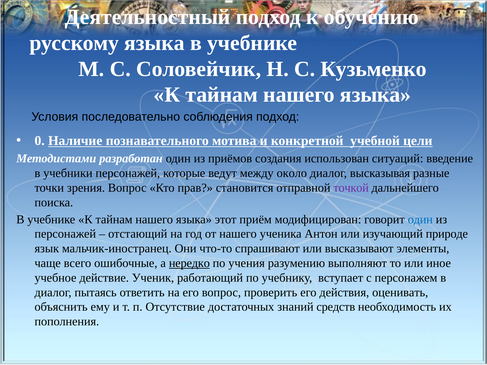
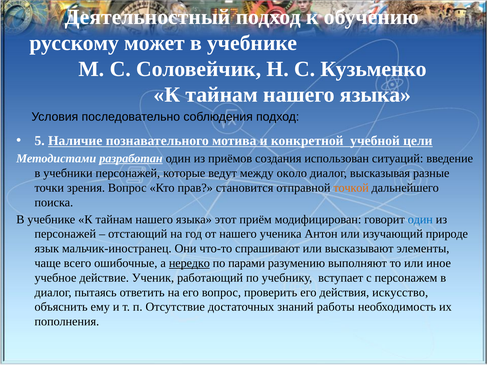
русскому языка: языка -> может
0: 0 -> 5
разработан underline: none -> present
точкой colour: purple -> orange
учения: учения -> парами
оценивать: оценивать -> искусство
средств: средств -> работы
